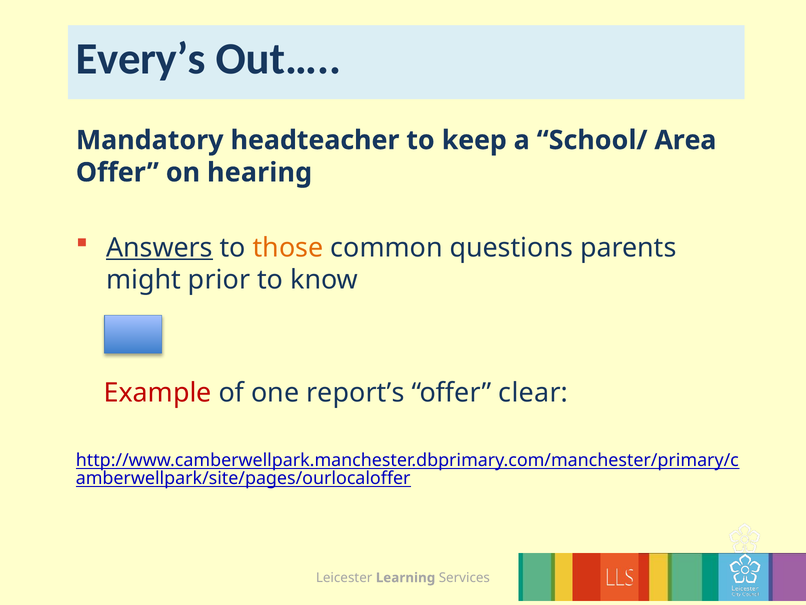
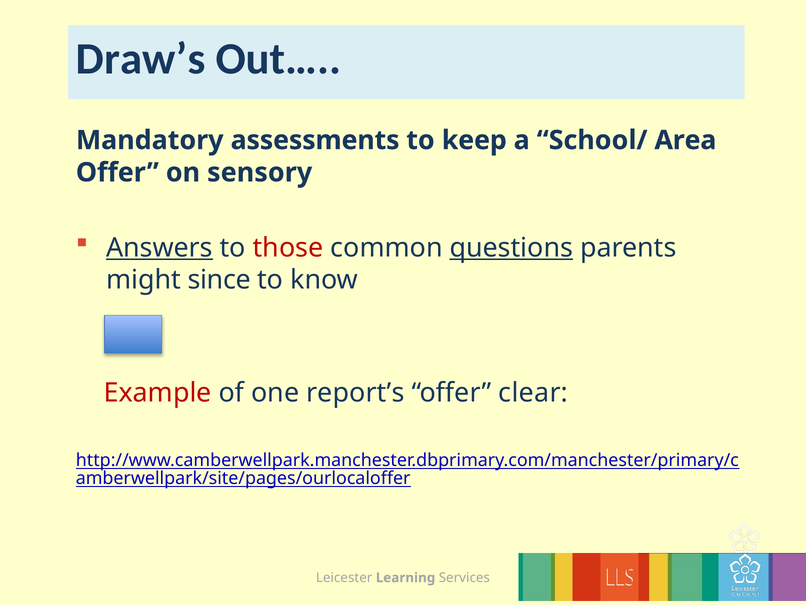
Every’s: Every’s -> Draw’s
headteacher: headteacher -> assessments
hearing: hearing -> sensory
those colour: orange -> red
questions underline: none -> present
prior: prior -> since
